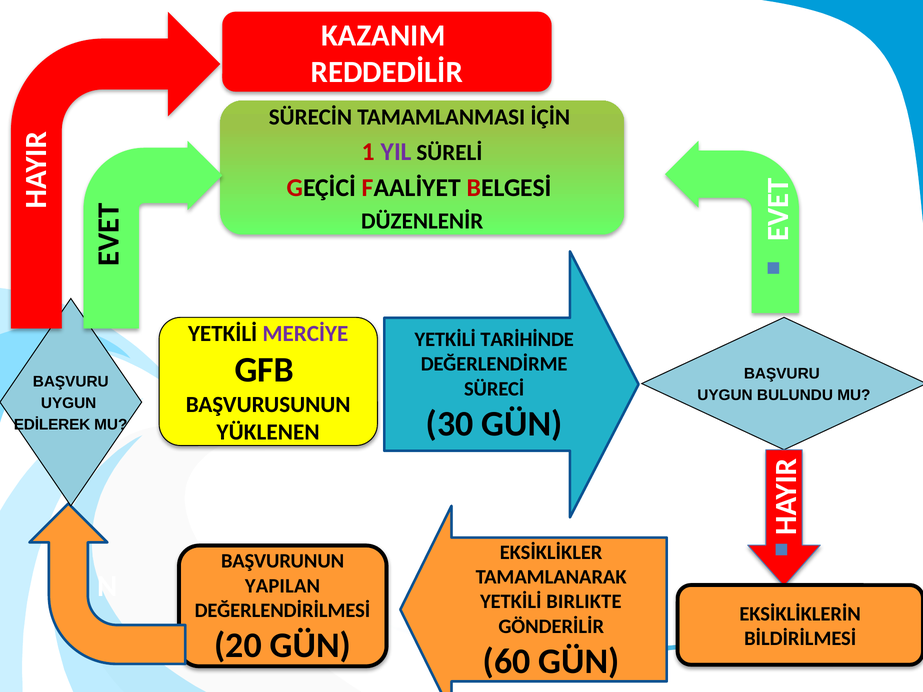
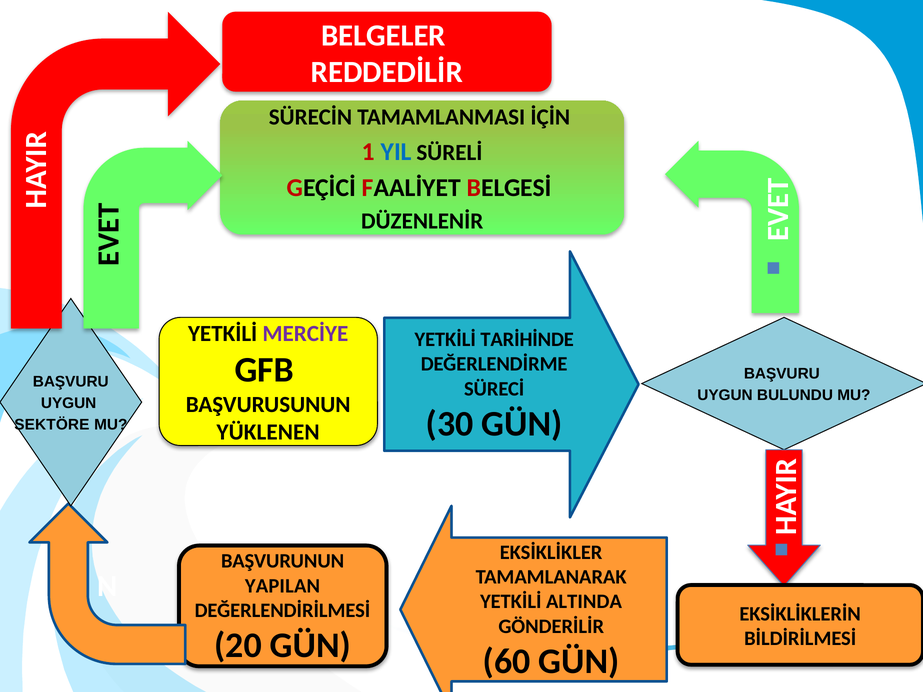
KAZANIM: KAZANIM -> BELGELER
YIL colour: purple -> blue
EDİLEREK: EDİLEREK -> SEKTÖRE
BIRLIKTE: BIRLIKTE -> ALTINDA
